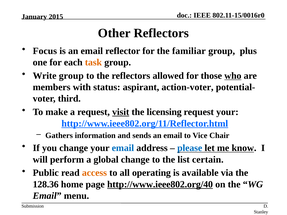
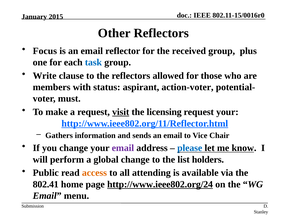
familiar: familiar -> received
task colour: orange -> blue
Write group: group -> clause
who underline: present -> none
third: third -> must
email at (123, 148) colour: blue -> purple
certain: certain -> holders
operating: operating -> attending
128.36: 128.36 -> 802.41
http://www.ieee802.org/40: http://www.ieee802.org/40 -> http://www.ieee802.org/24
